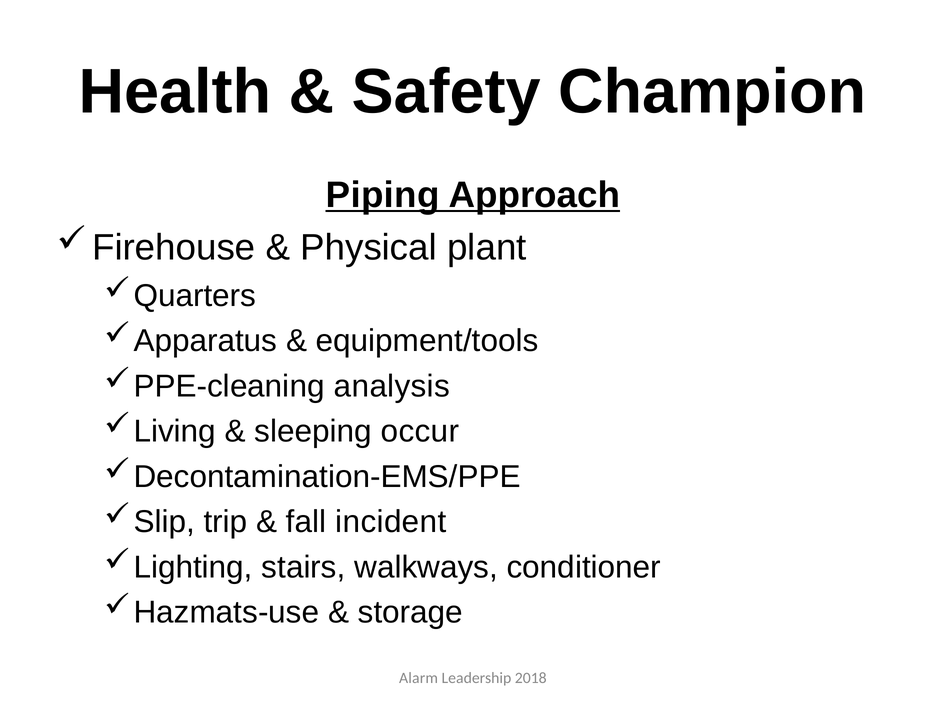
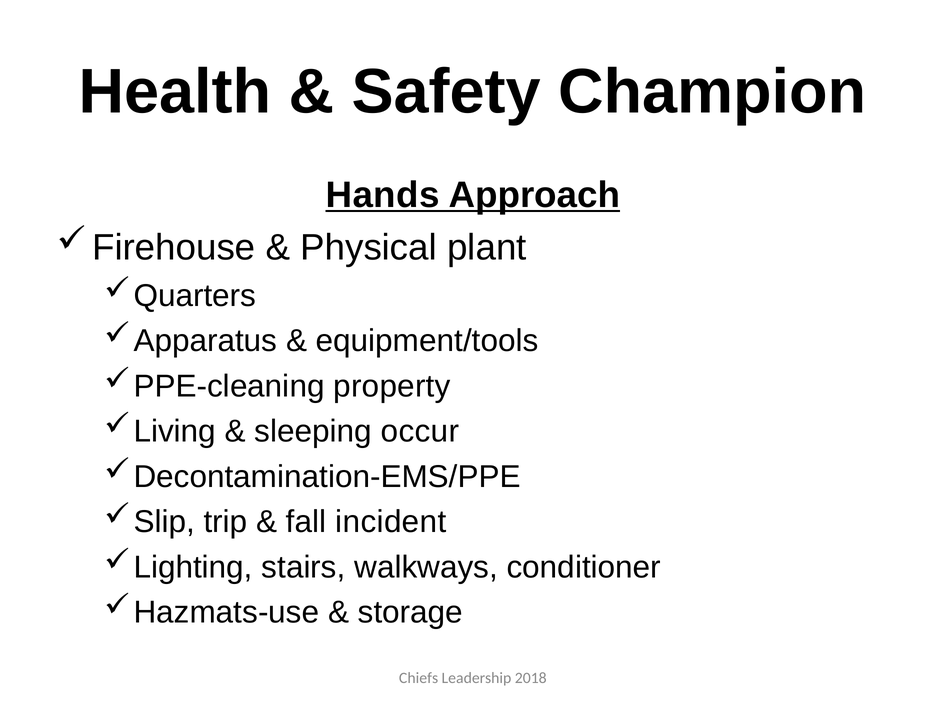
Piping: Piping -> Hands
analysis: analysis -> property
Alarm: Alarm -> Chiefs
